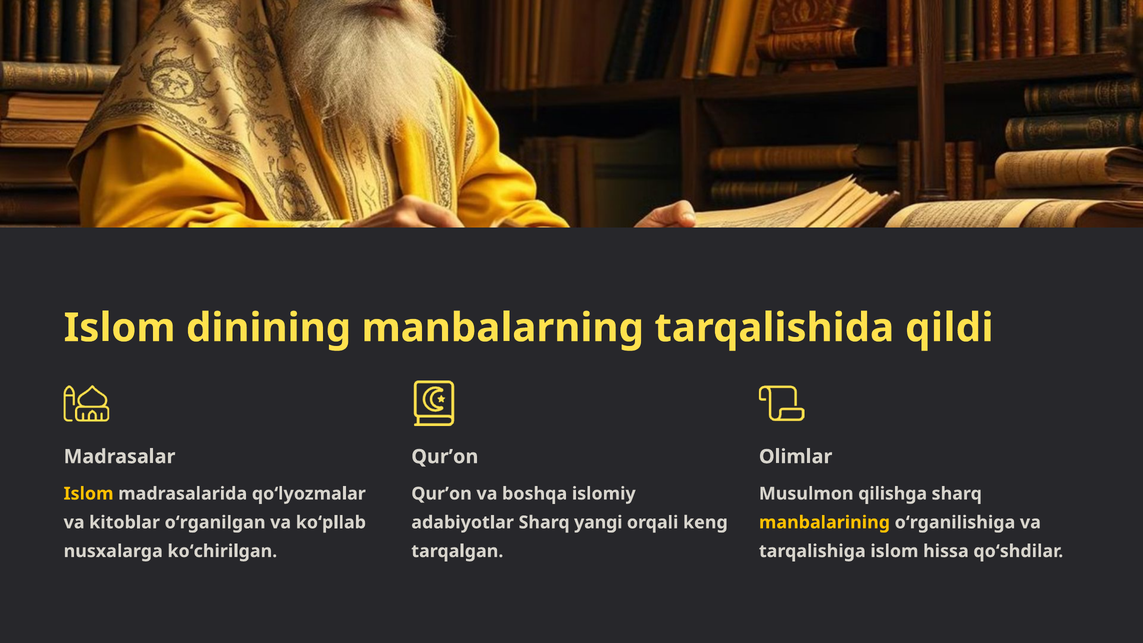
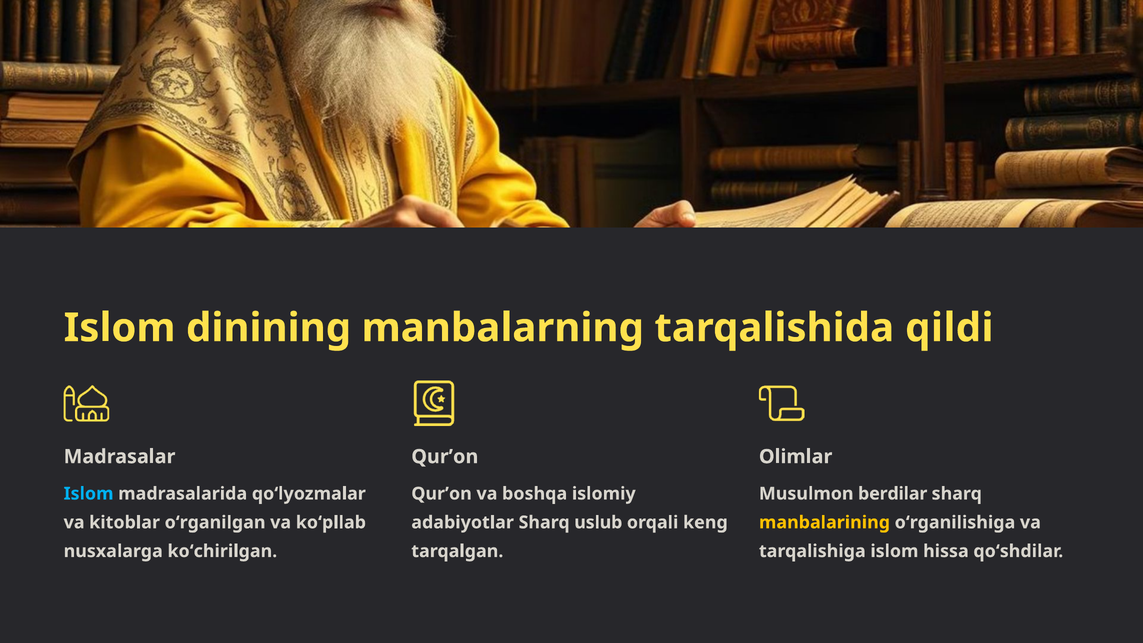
Islom at (89, 494) colour: yellow -> light blue
qilishga: qilishga -> berdilar
yangi: yangi -> uslub
